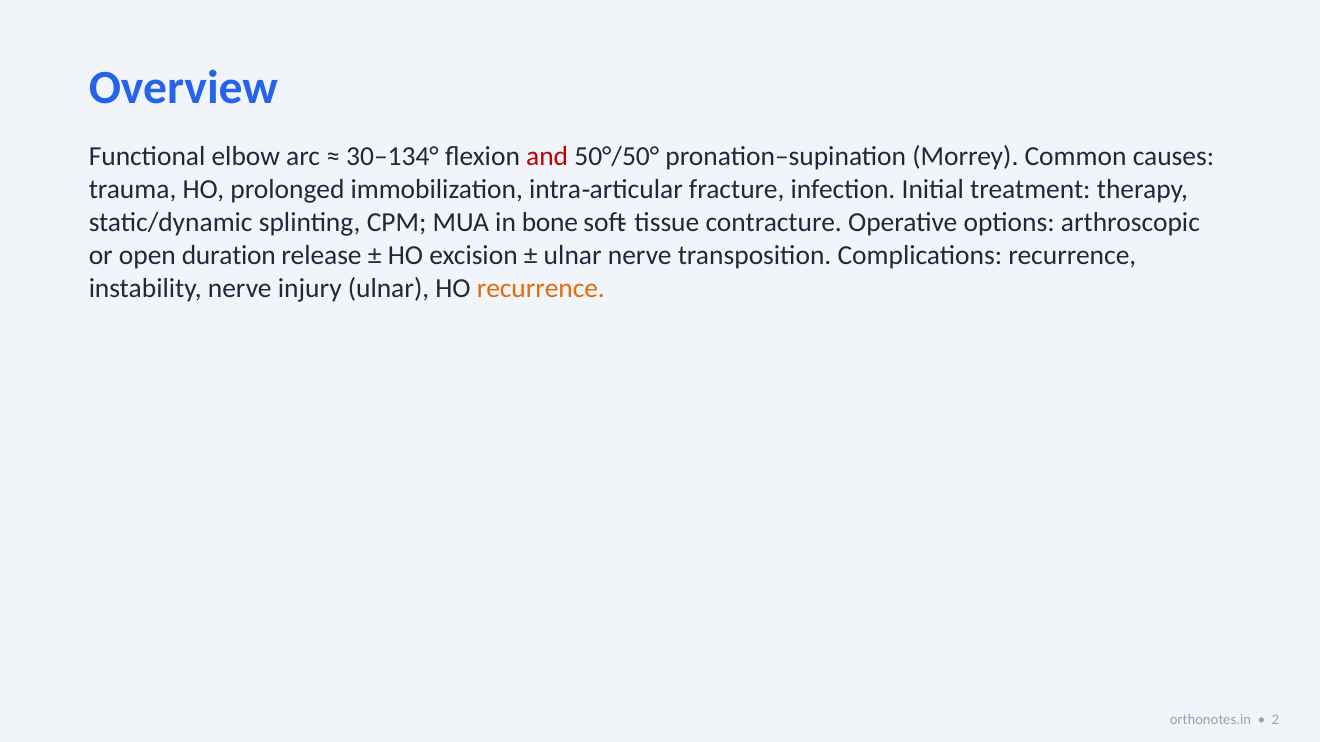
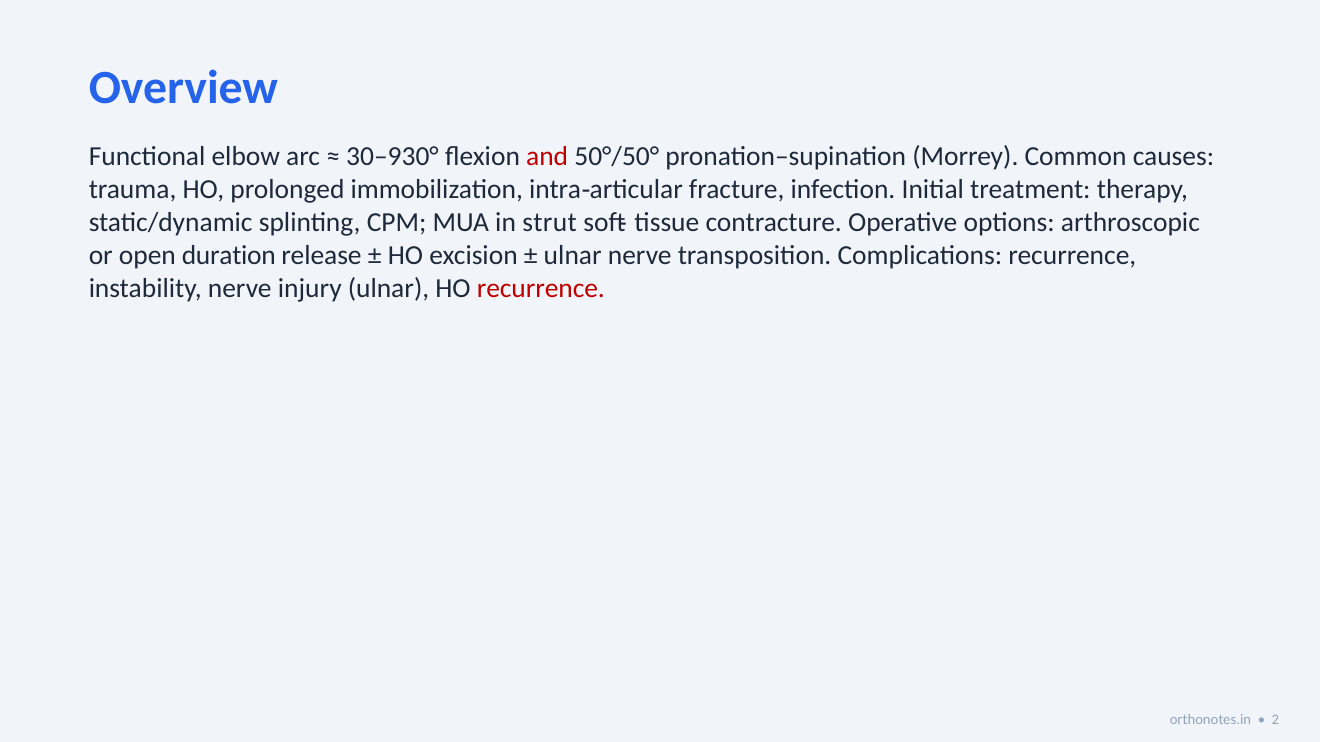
30–134°: 30–134° -> 30–930°
bone: bone -> strut
recurrence at (541, 289) colour: orange -> red
